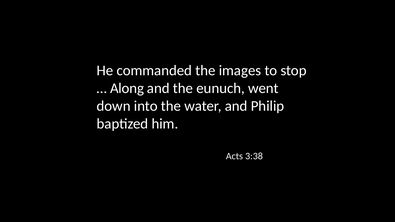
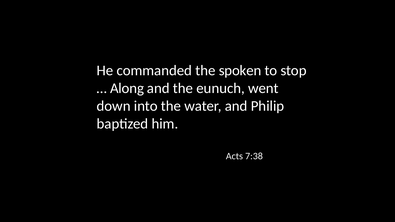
images: images -> spoken
3:38: 3:38 -> 7:38
